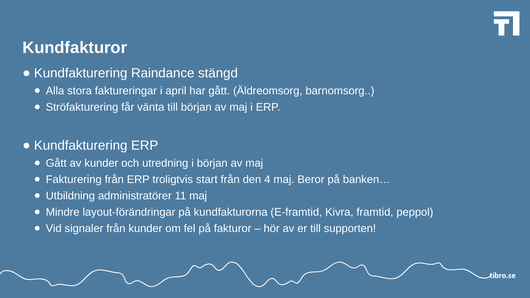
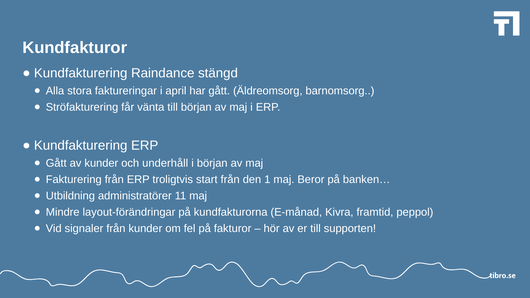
utredning: utredning -> underhåll
4: 4 -> 1
E-framtid: E-framtid -> E-månad
